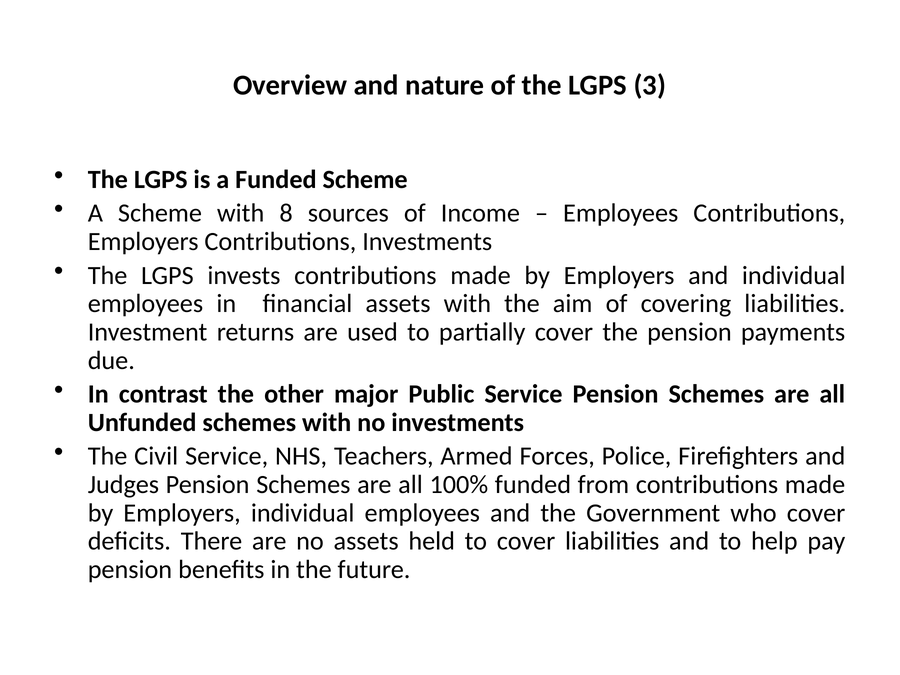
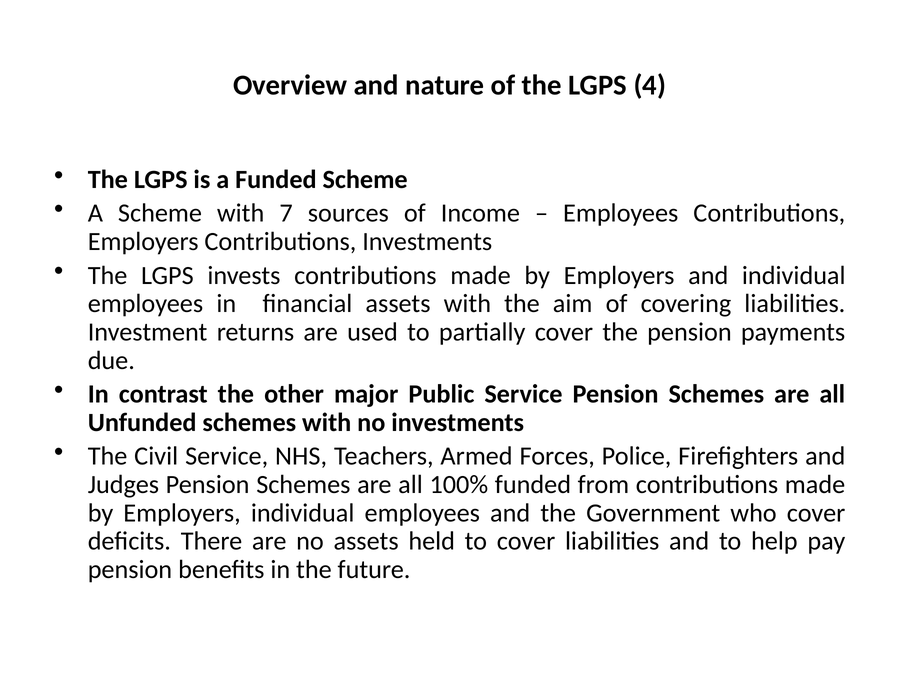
3: 3 -> 4
8: 8 -> 7
